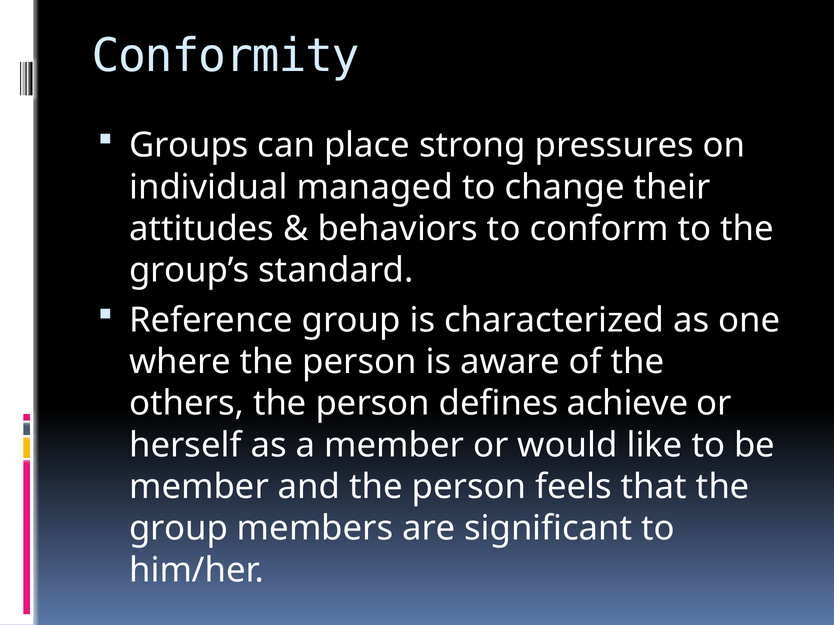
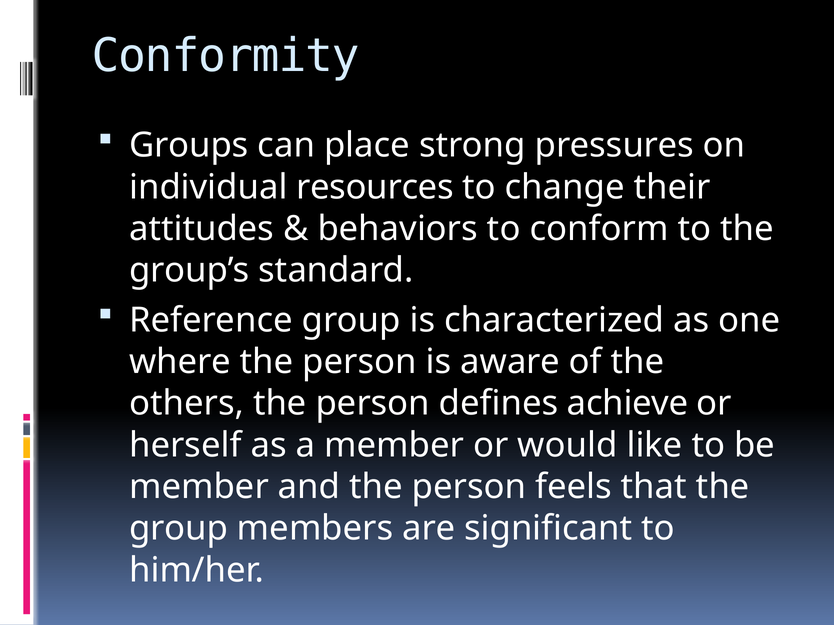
managed: managed -> resources
